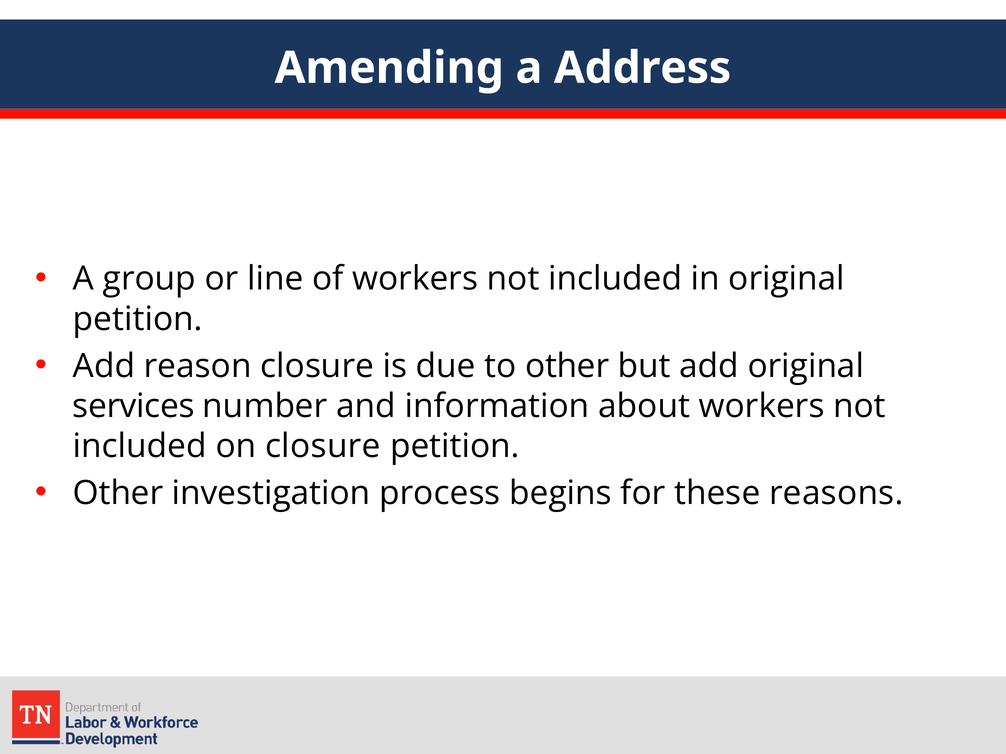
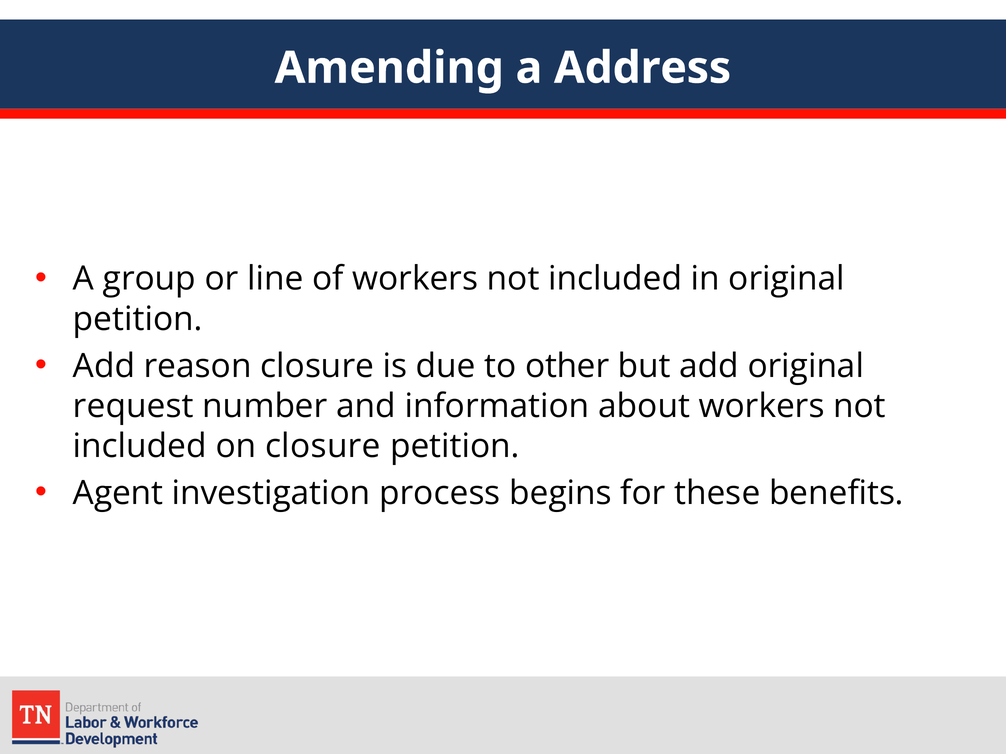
services: services -> request
Other at (118, 494): Other -> Agent
reasons: reasons -> benefits
